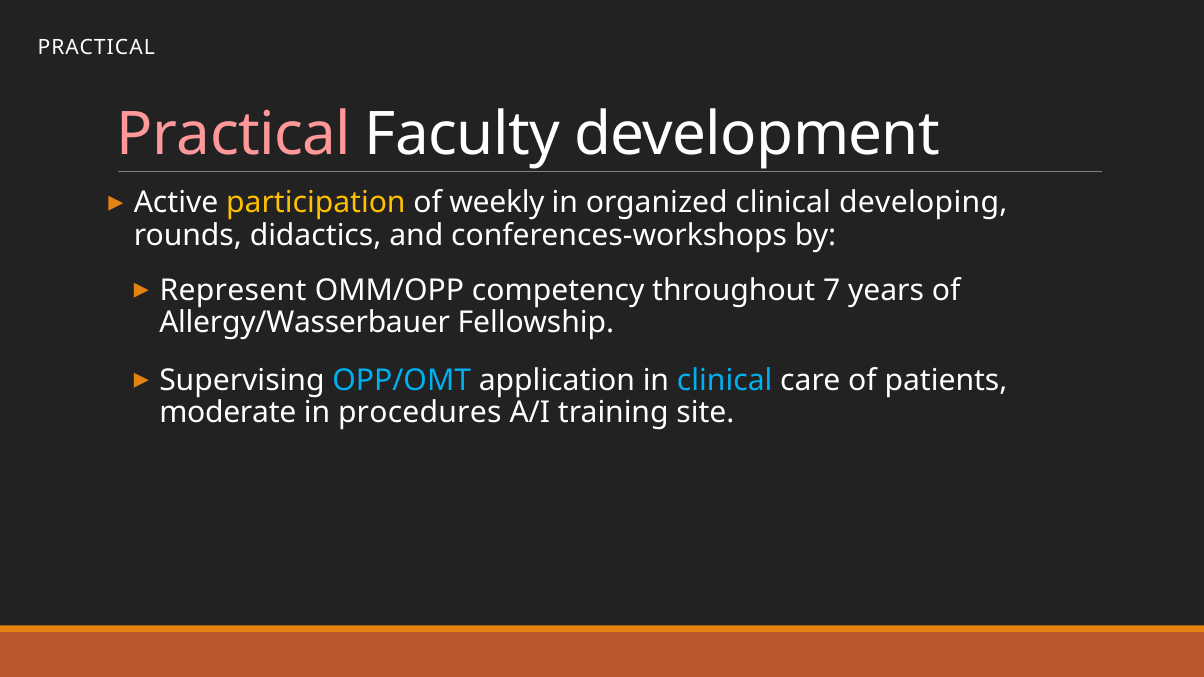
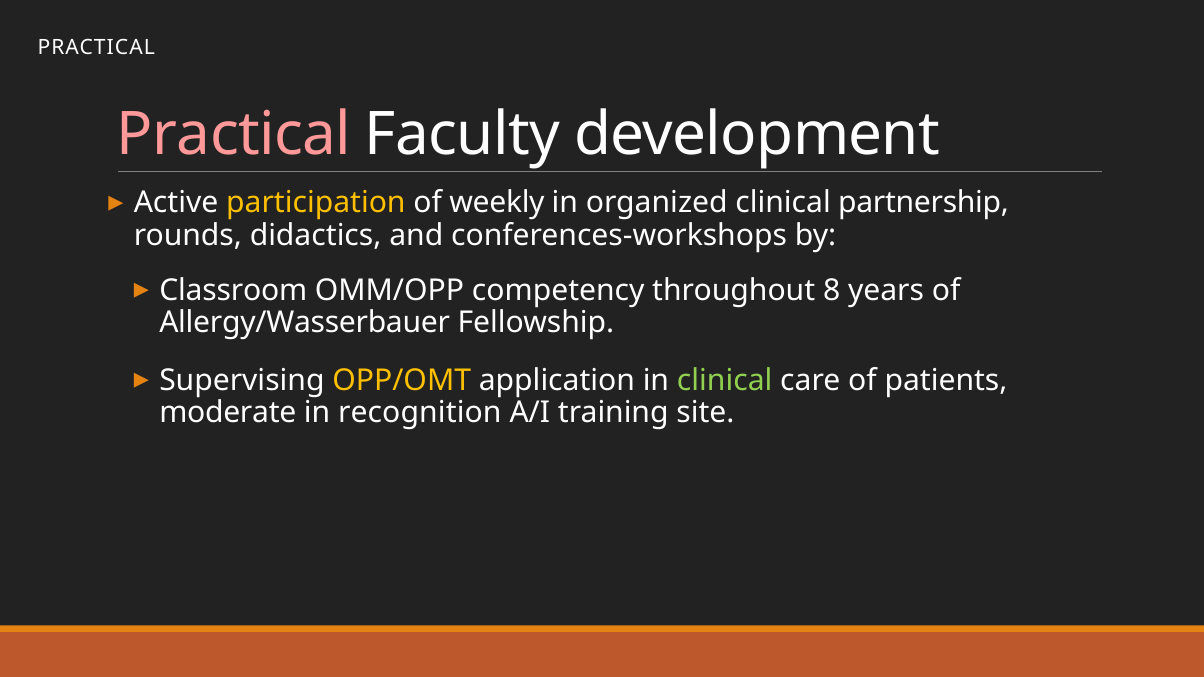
developing: developing -> partnership
Represent: Represent -> Classroom
7: 7 -> 8
OPP/OMT colour: light blue -> yellow
clinical at (725, 380) colour: light blue -> light green
procedures: procedures -> recognition
